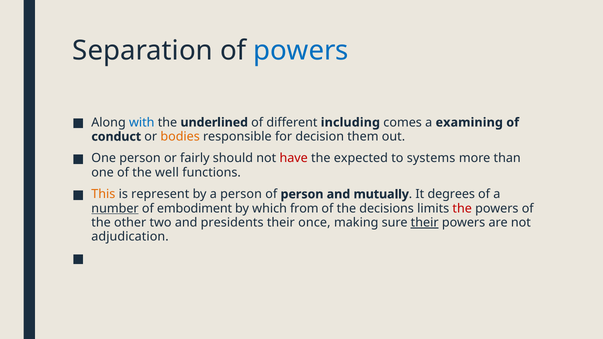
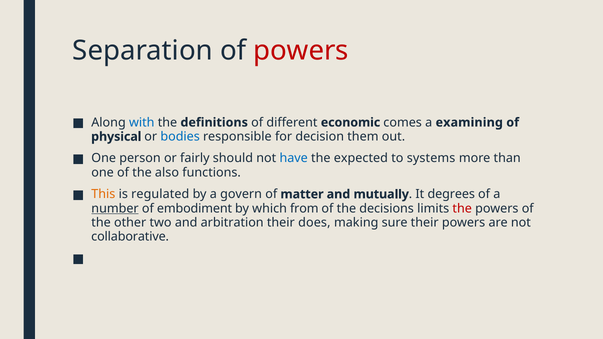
powers at (301, 51) colour: blue -> red
underlined: underlined -> definitions
including: including -> economic
conduct: conduct -> physical
bodies colour: orange -> blue
have colour: red -> blue
well: well -> also
represent: represent -> regulated
a person: person -> govern
of person: person -> matter
presidents: presidents -> arbitration
once: once -> does
their at (425, 223) underline: present -> none
adjudication: adjudication -> collaborative
